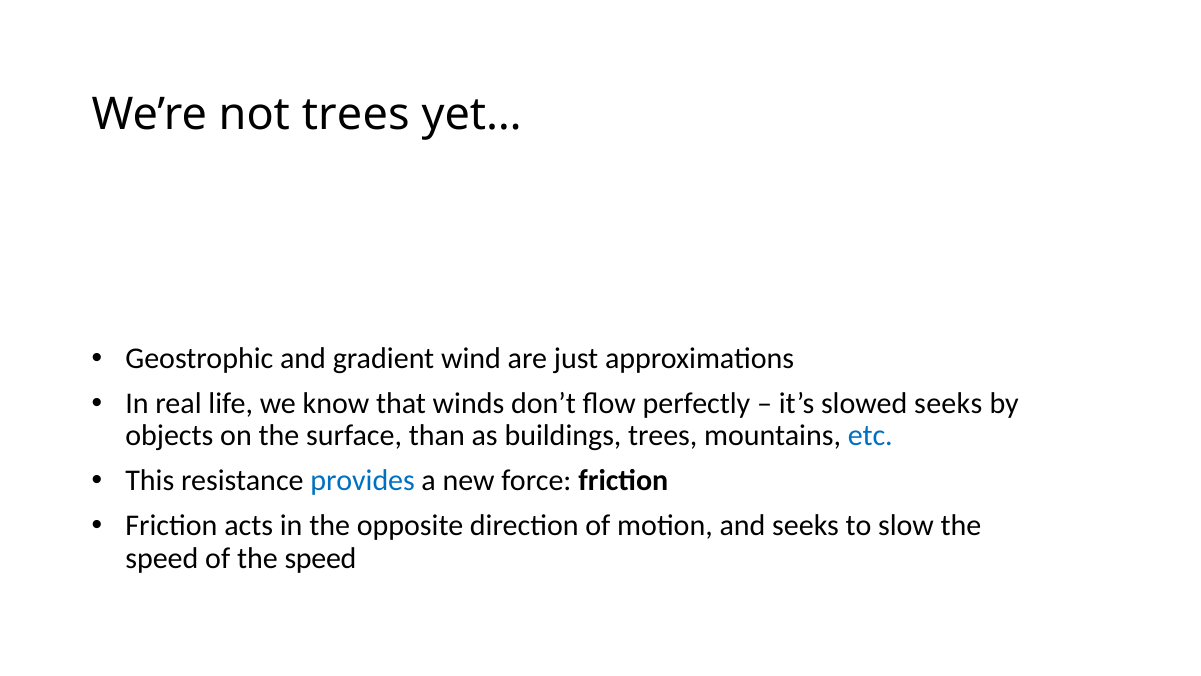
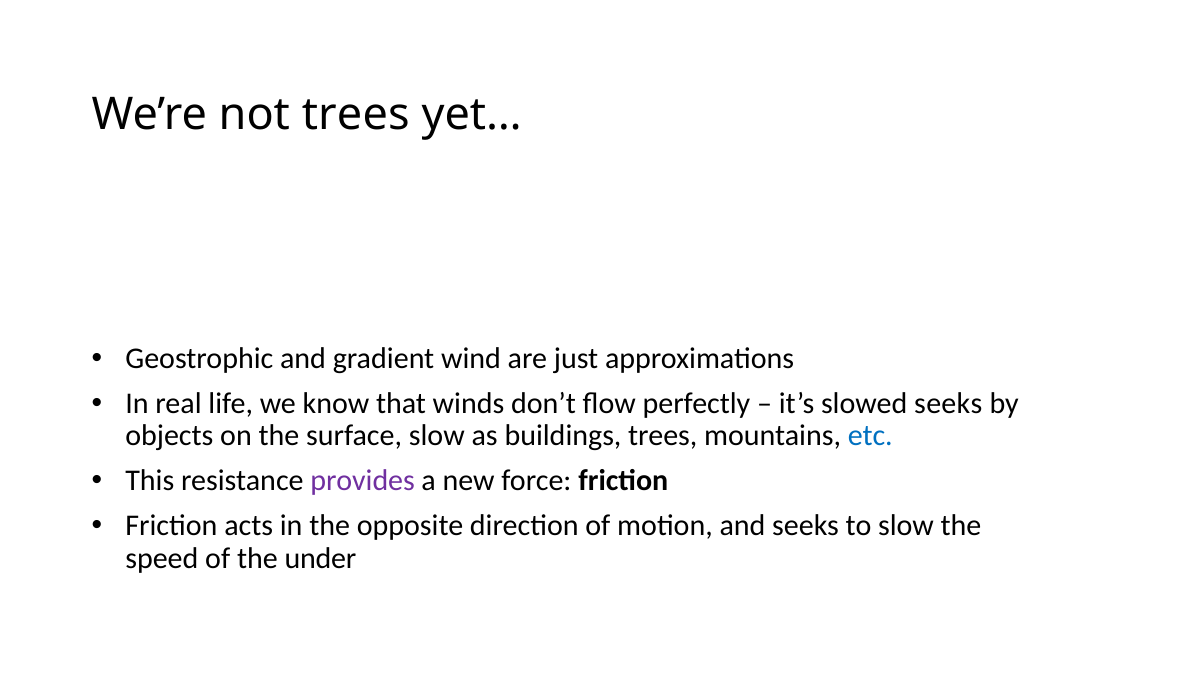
surface than: than -> slow
provides colour: blue -> purple
of the speed: speed -> under
